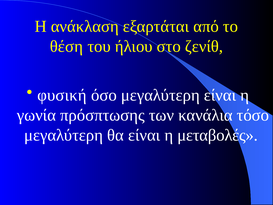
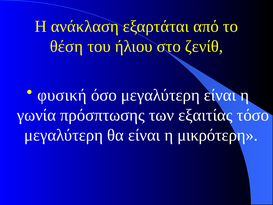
κανάλια: κανάλια -> εξαιτίας
μεταβολές: μεταβολές -> μικρότερη
